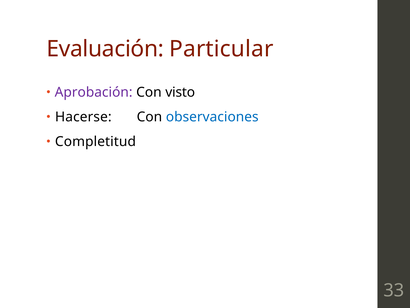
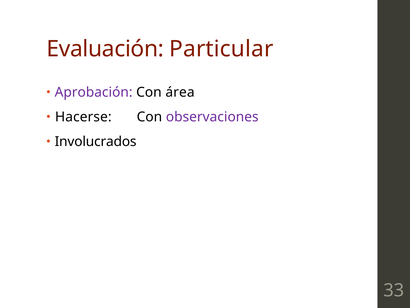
visto: visto -> área
observaciones colour: blue -> purple
Completitud: Completitud -> Involucrados
